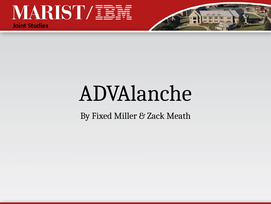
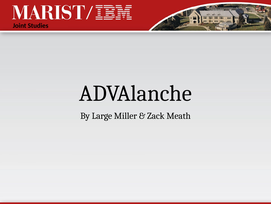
Fixed: Fixed -> Large
